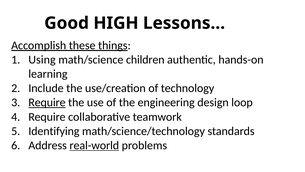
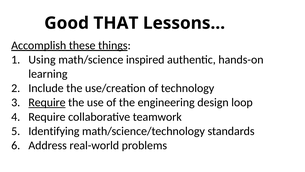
HIGH: HIGH -> THAT
children: children -> inspired
real-world underline: present -> none
